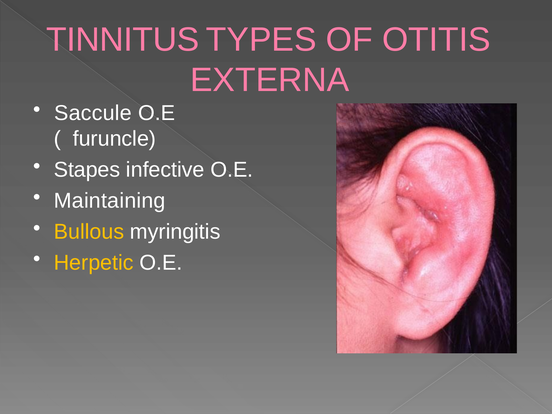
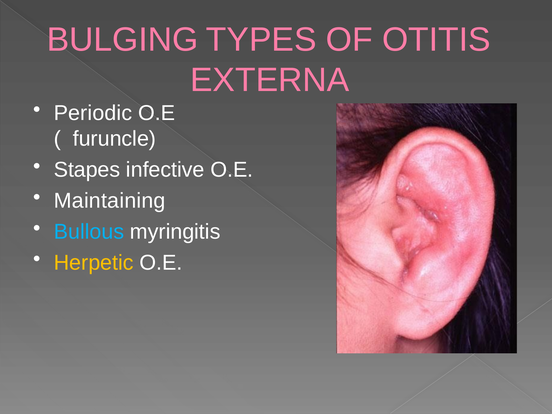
TINNITUS: TINNITUS -> BULGING
Saccule: Saccule -> Periodic
Bullous colour: yellow -> light blue
